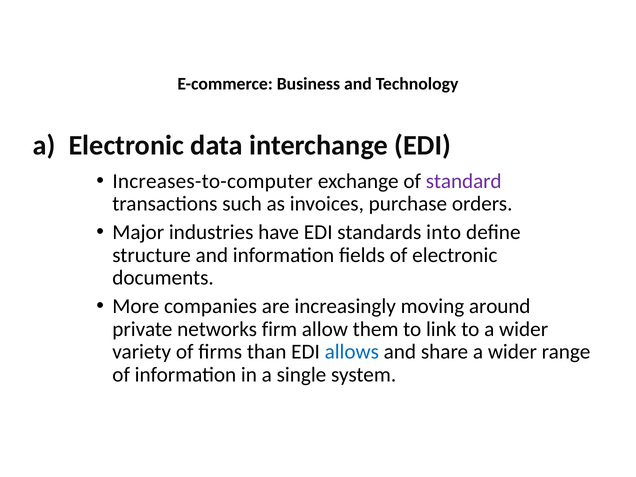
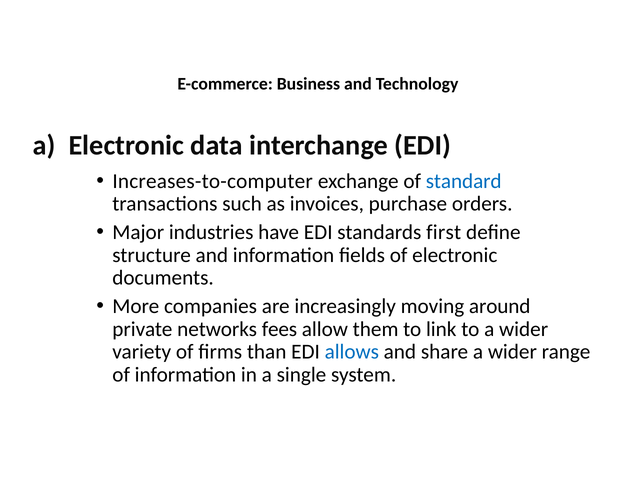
standard colour: purple -> blue
into: into -> first
firm: firm -> fees
